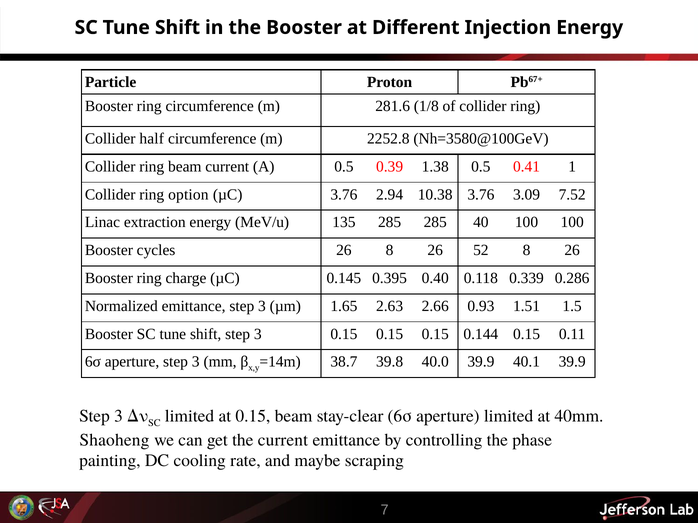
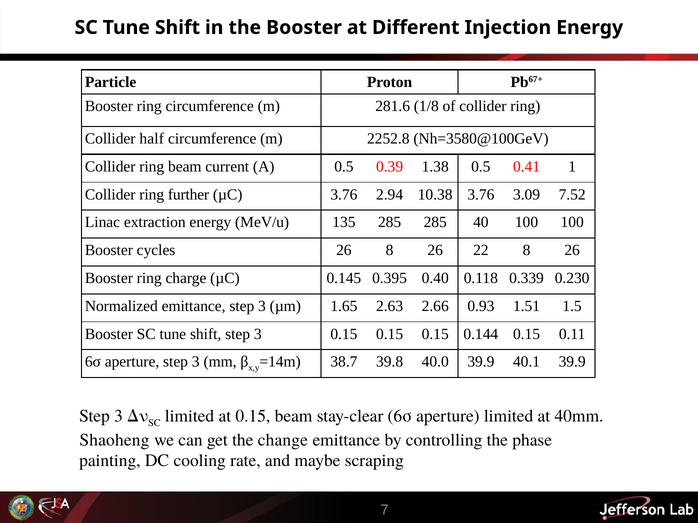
option: option -> further
52: 52 -> 22
0.286: 0.286 -> 0.230
the current: current -> change
